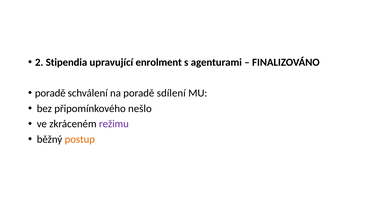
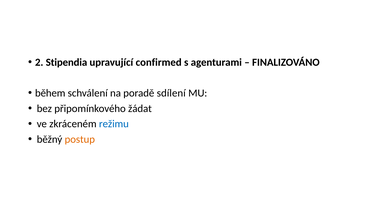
enrolment: enrolment -> confirmed
poradě at (50, 93): poradě -> během
nešlo: nešlo -> žádat
režimu colour: purple -> blue
